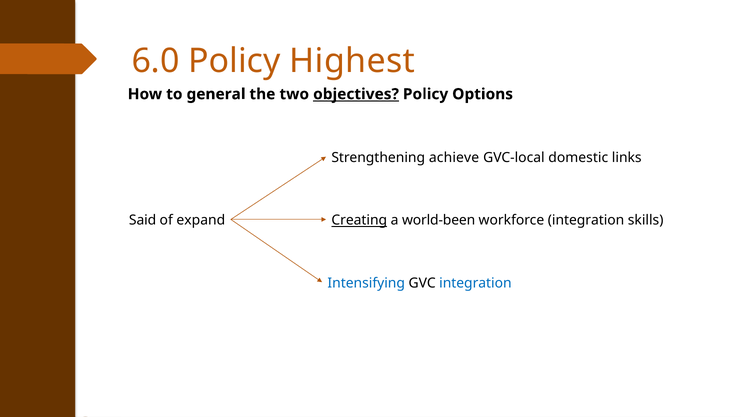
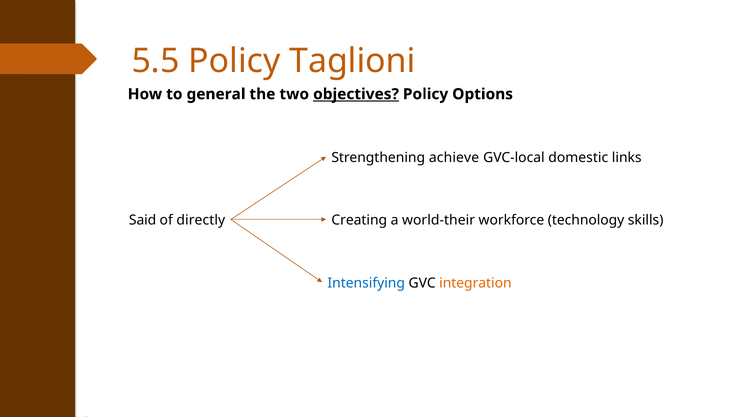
6.0: 6.0 -> 5.5
Highest: Highest -> Taglioni
expand: expand -> directly
Creating underline: present -> none
world-been: world-been -> world-their
workforce integration: integration -> technology
integration at (475, 283) colour: blue -> orange
